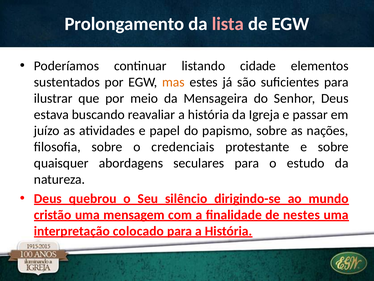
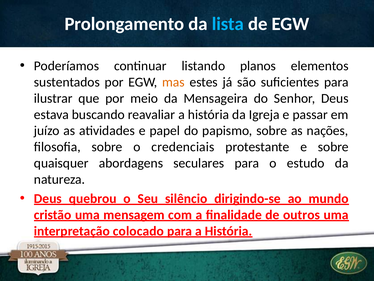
lista colour: pink -> light blue
cidade: cidade -> planos
nestes: nestes -> outros
